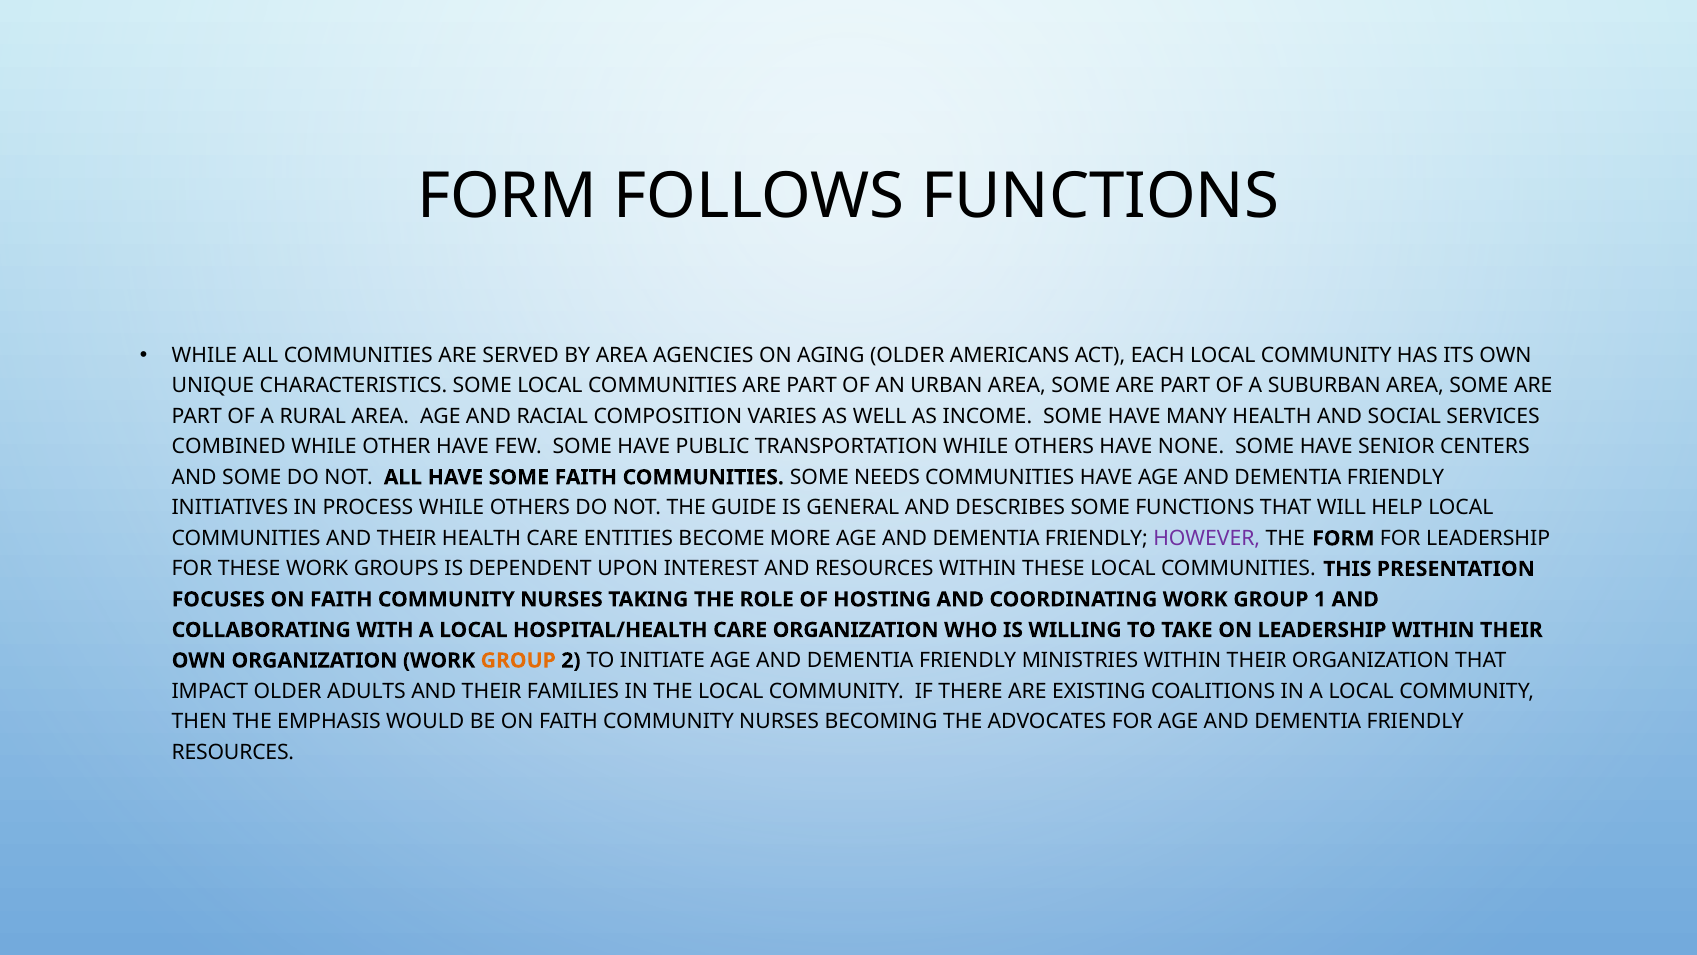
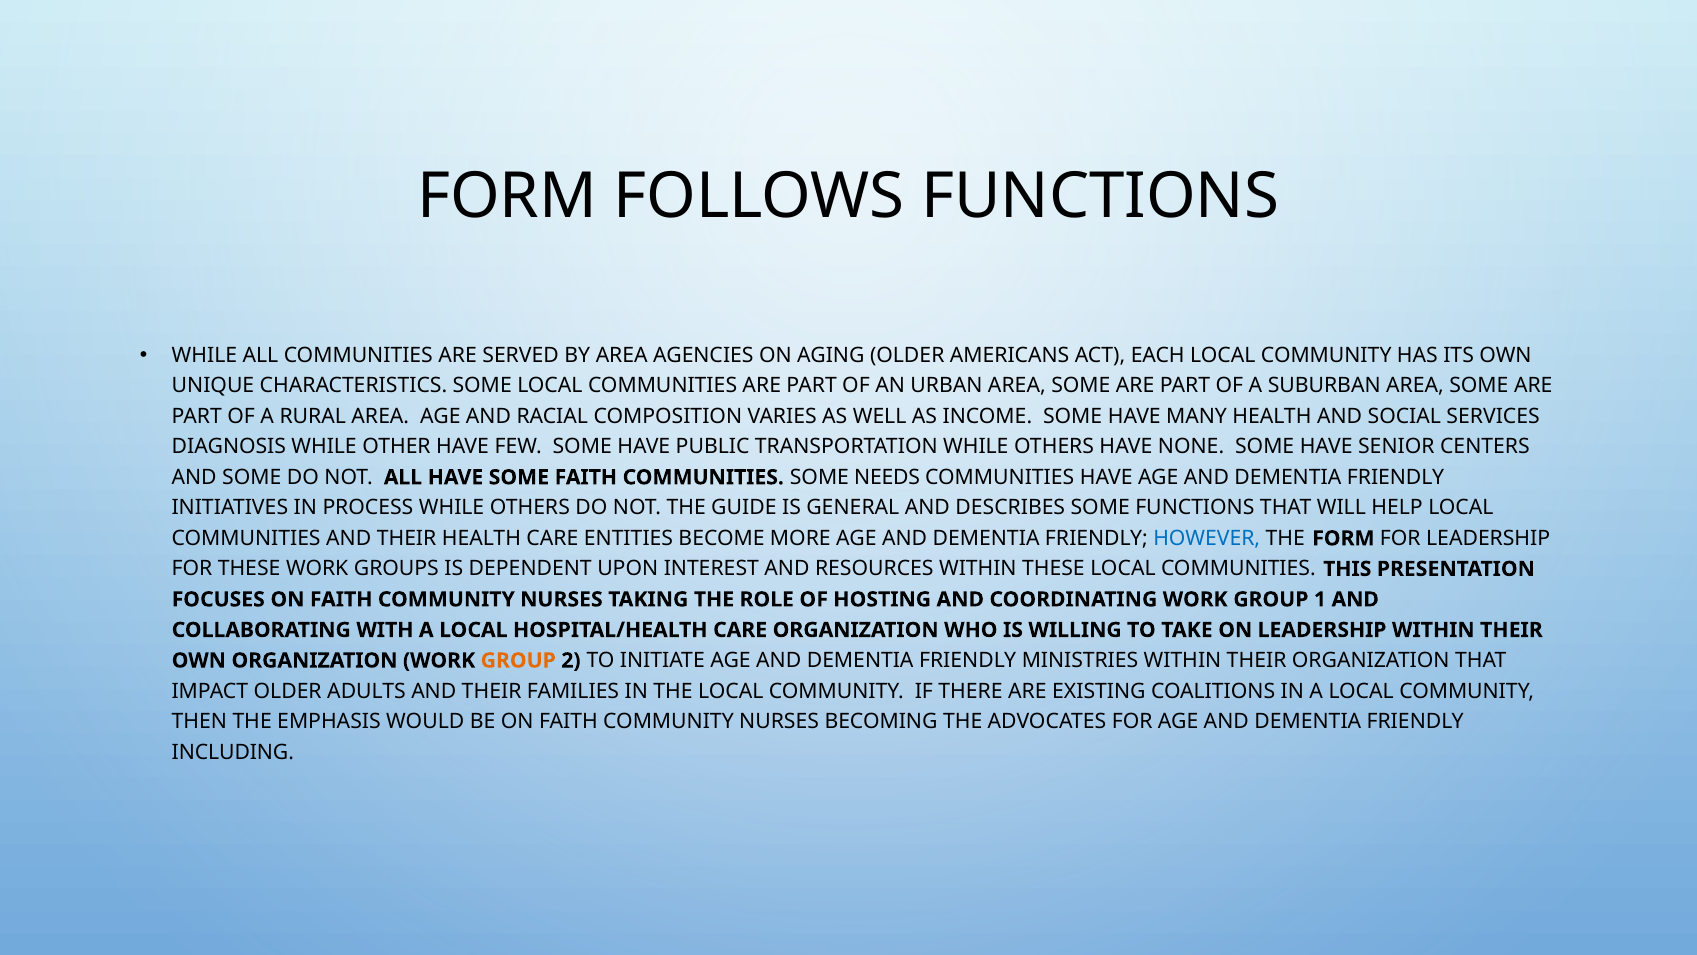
COMBINED: COMBINED -> DIAGNOSIS
HOWEVER colour: purple -> blue
RESOURCES at (233, 752): RESOURCES -> INCLUDING
